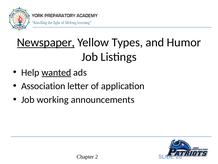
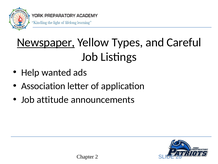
Humor: Humor -> Careful
wanted underline: present -> none
working: working -> attitude
